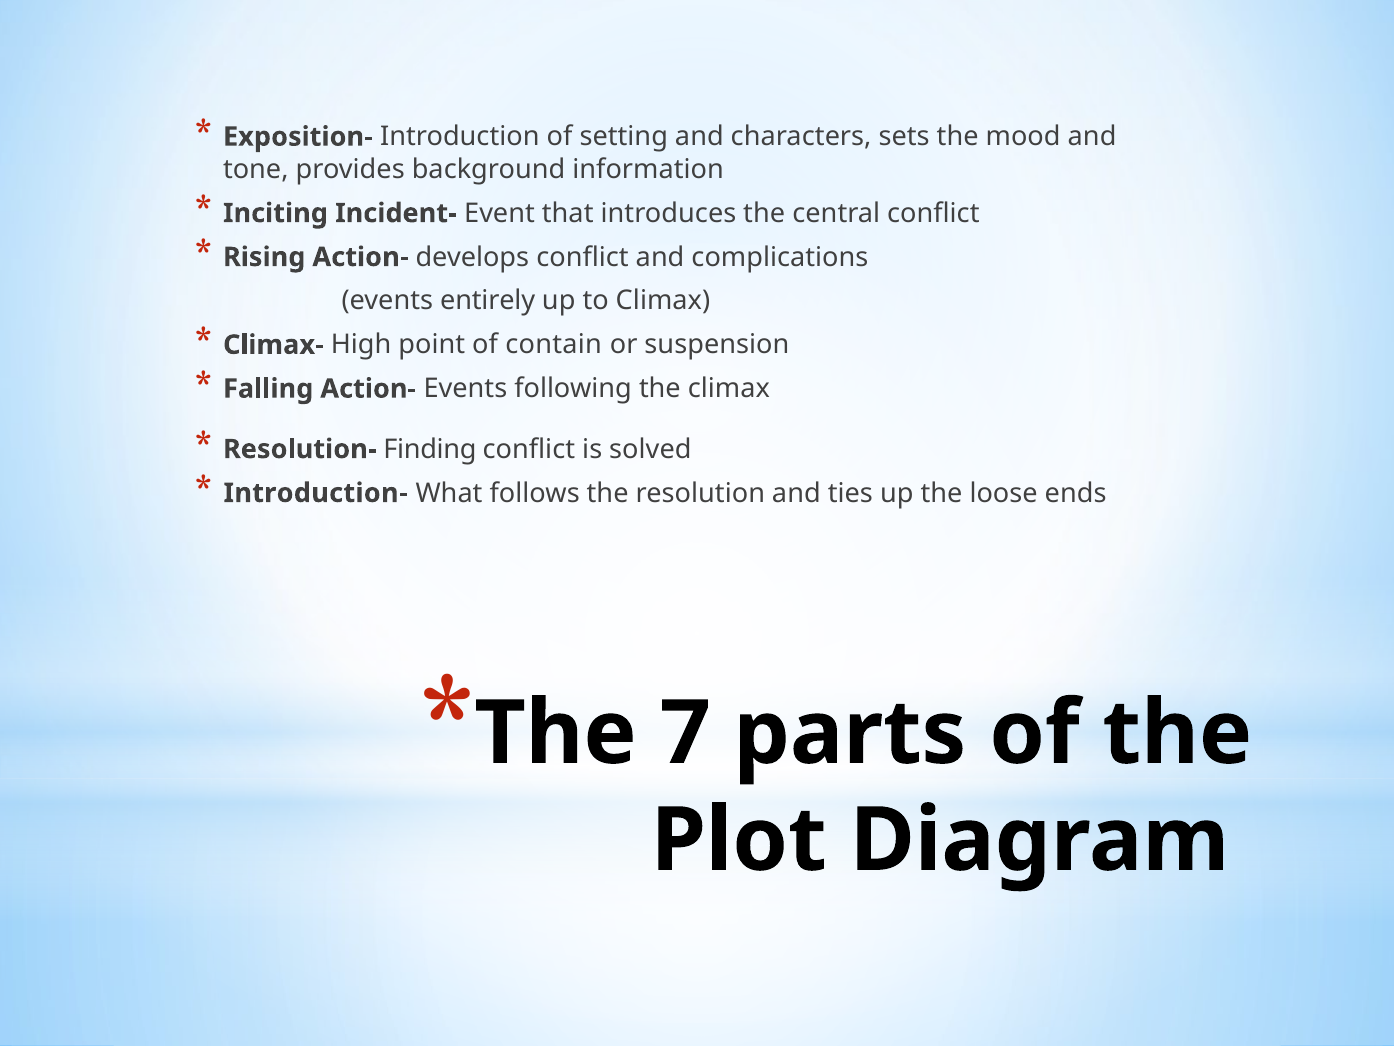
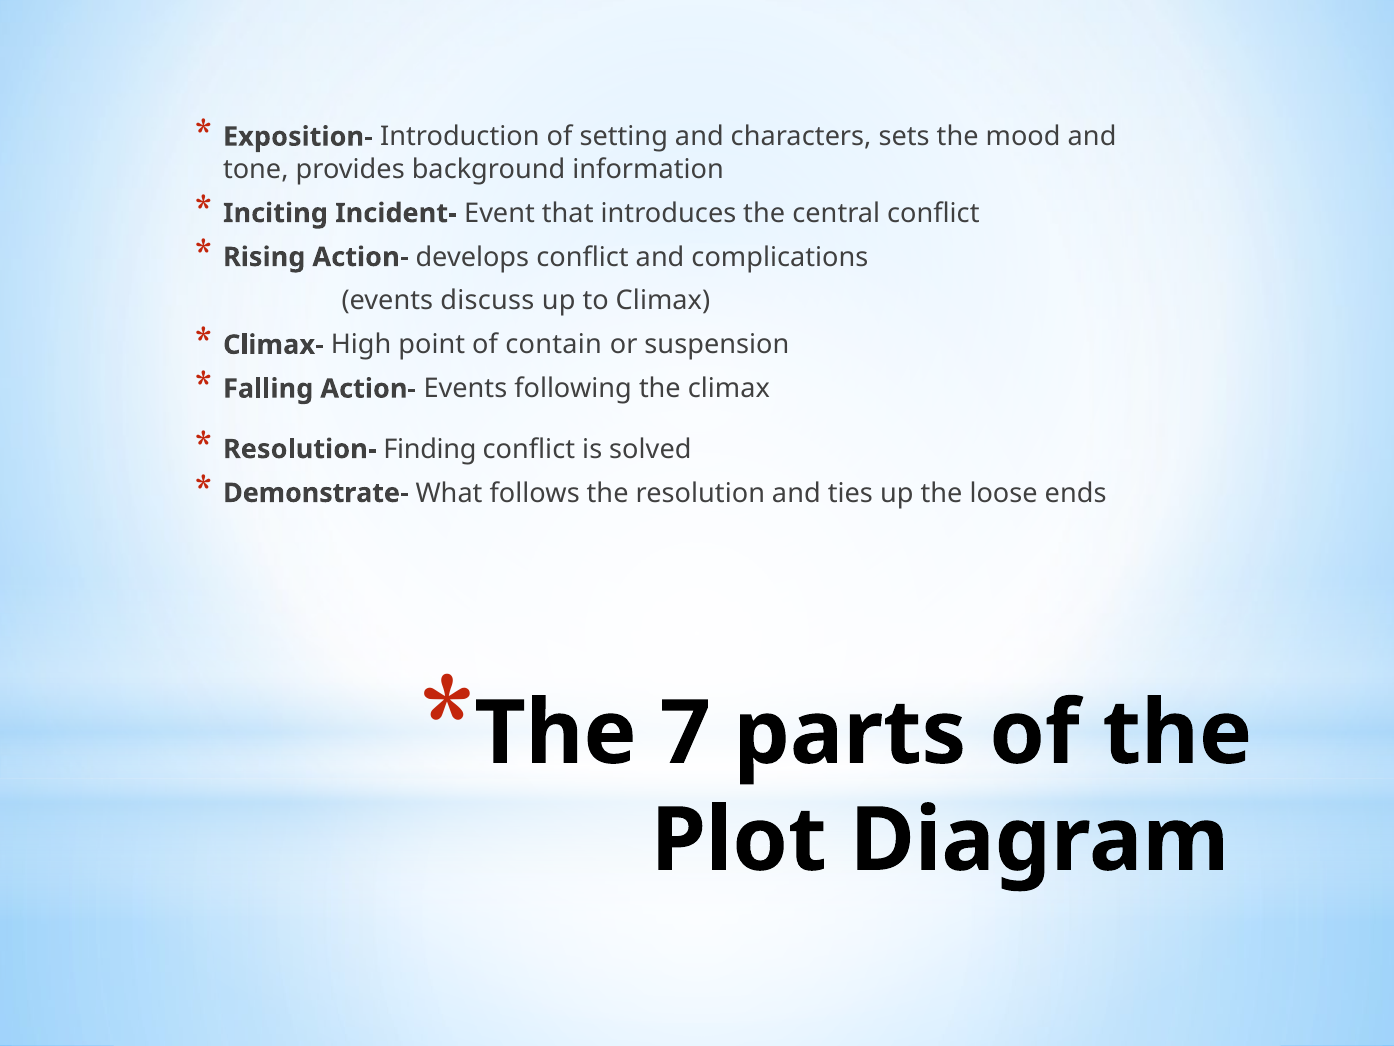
entirely: entirely -> discuss
Introduction-: Introduction- -> Demonstrate-
